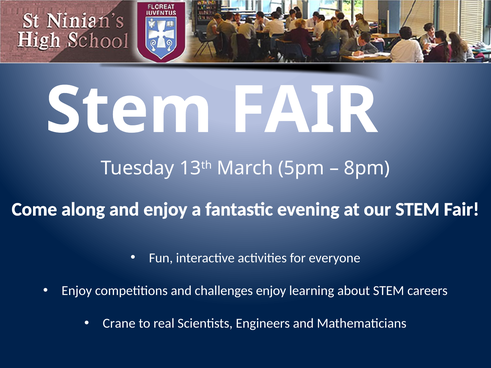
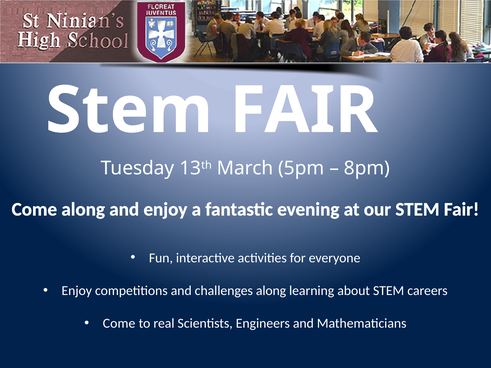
challenges enjoy: enjoy -> along
Crane at (119, 324): Crane -> Come
